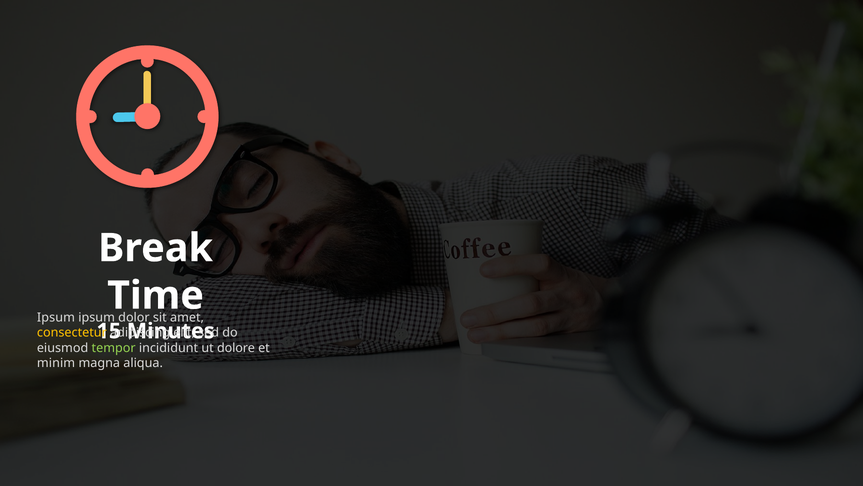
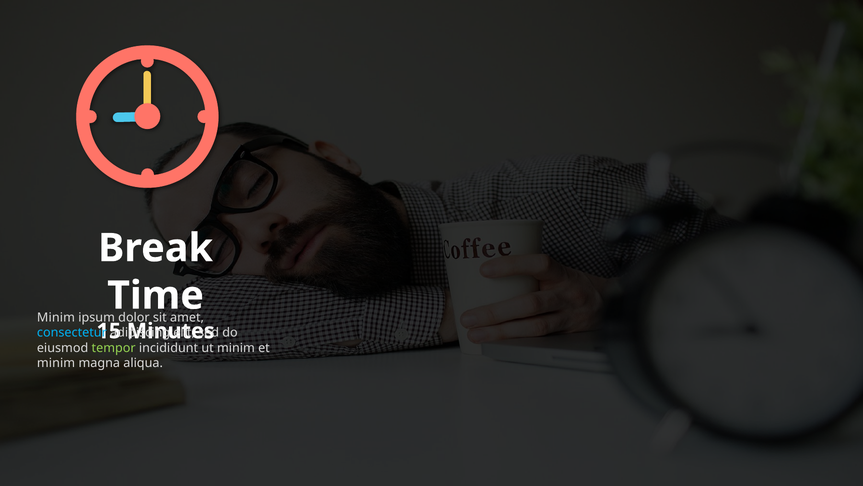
Ipsum at (56, 317): Ipsum -> Minim
consectetur colour: yellow -> light blue
dolore at (236, 348): dolore -> minim
